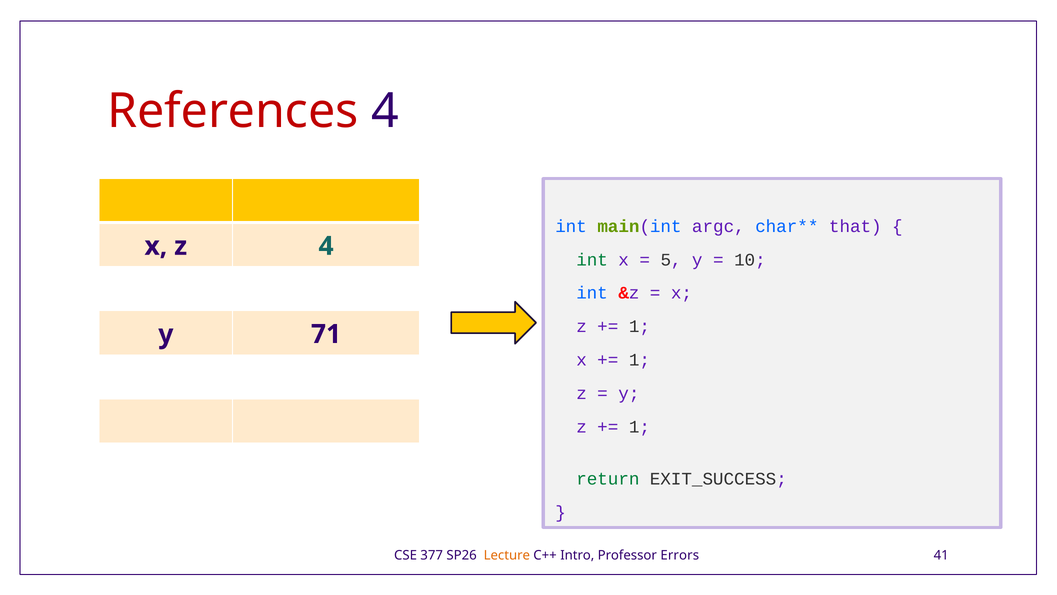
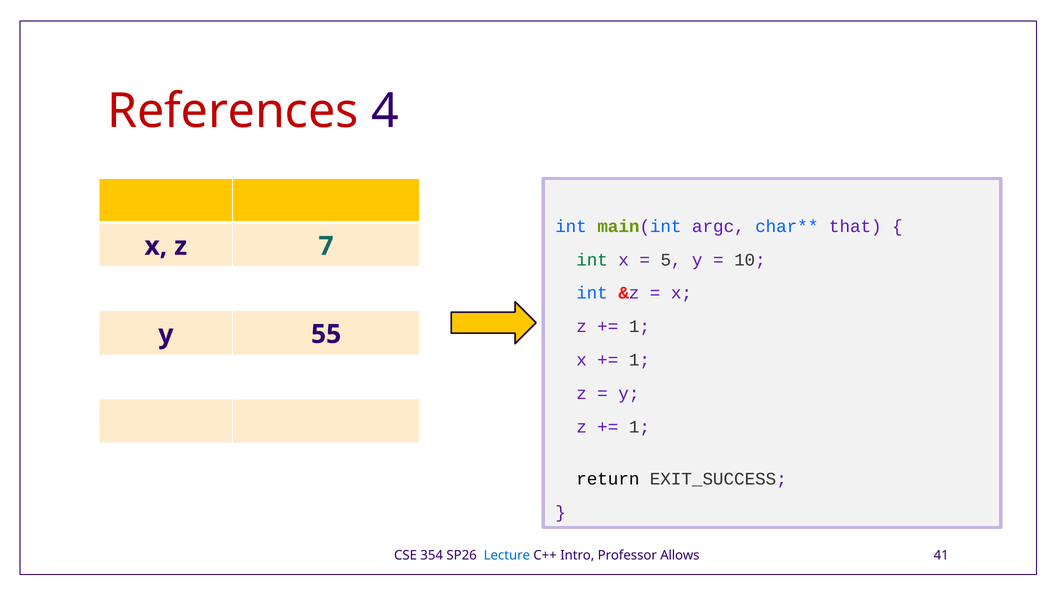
z 4: 4 -> 7
71: 71 -> 55
return colour: green -> black
377: 377 -> 354
Lecture colour: orange -> blue
Errors: Errors -> Allows
